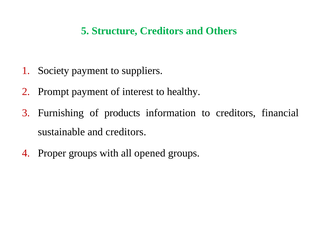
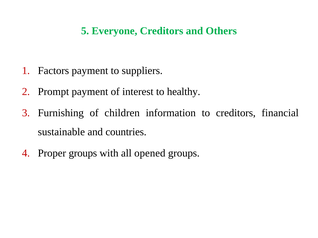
Structure: Structure -> Everyone
Society: Society -> Factors
products: products -> children
and creditors: creditors -> countries
